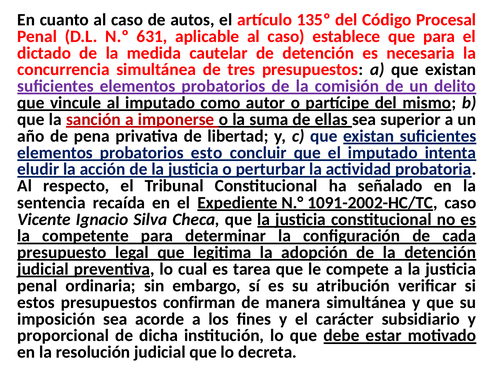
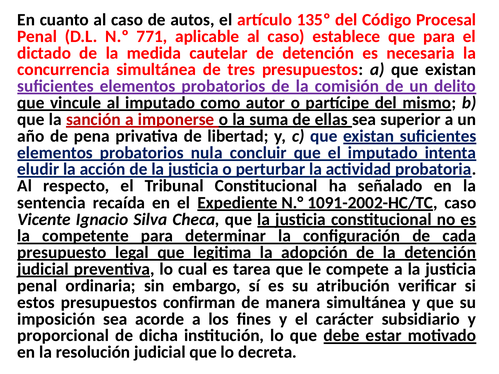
631: 631 -> 771
esto: esto -> nula
